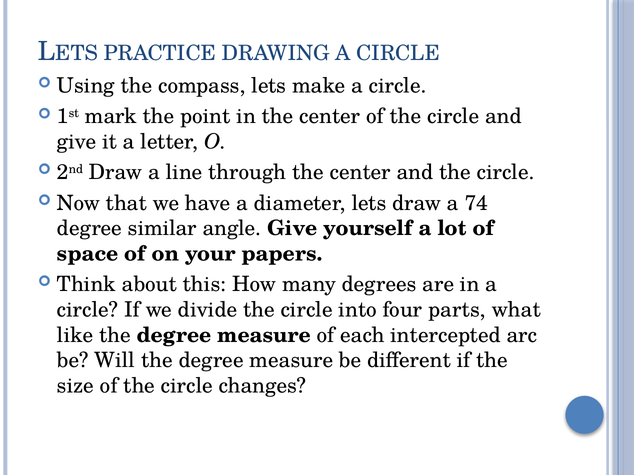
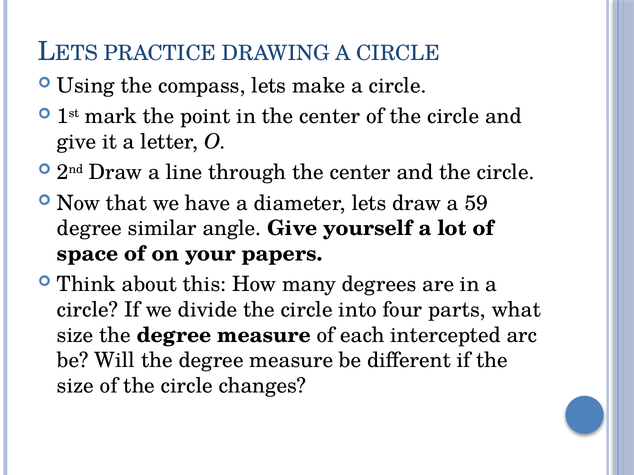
74: 74 -> 59
like at (75, 335): like -> size
